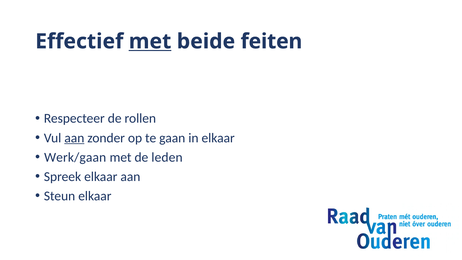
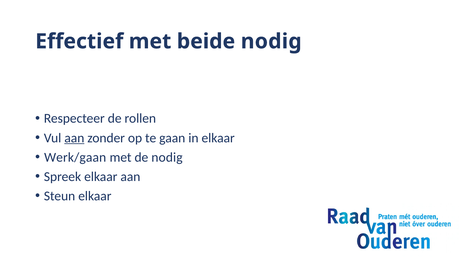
met at (150, 41) underline: present -> none
beide feiten: feiten -> nodig
de leden: leden -> nodig
